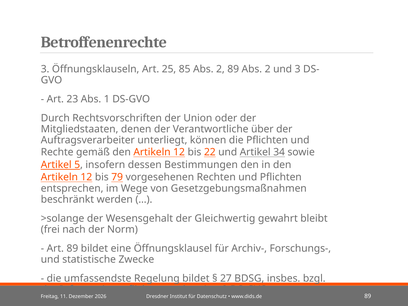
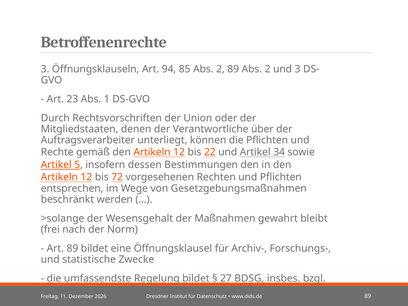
25: 25 -> 94
79: 79 -> 72
Gleichwertig: Gleichwertig -> Maßnahmen
